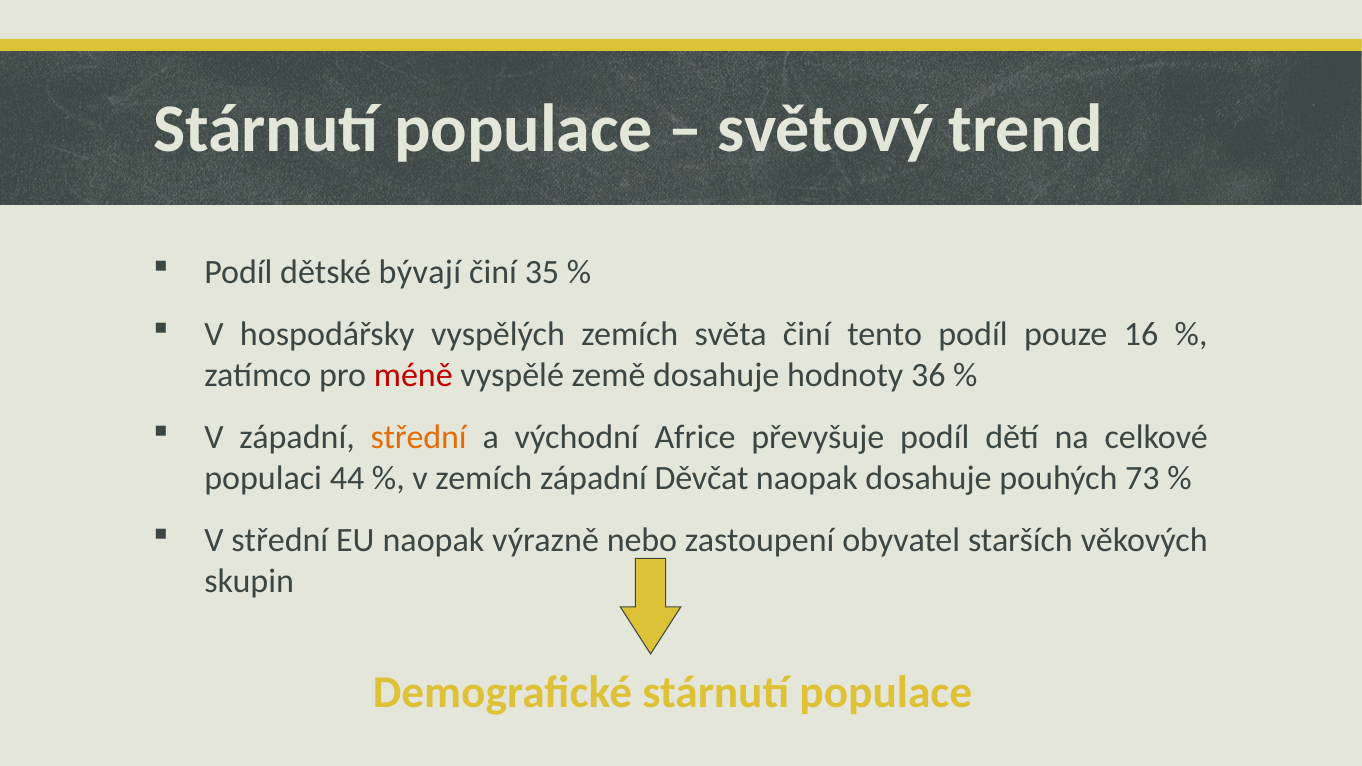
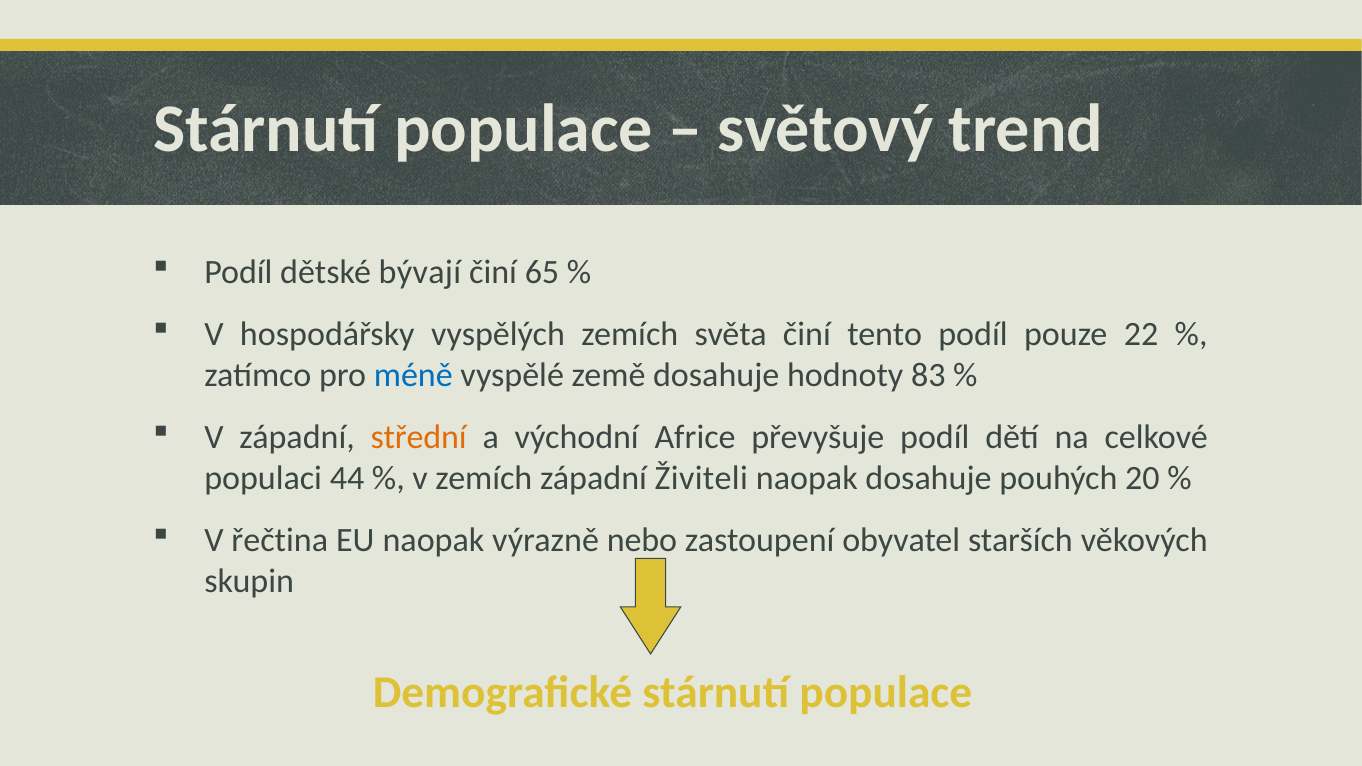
35: 35 -> 65
16: 16 -> 22
méně colour: red -> blue
36: 36 -> 83
Děvčat: Děvčat -> Živiteli
73: 73 -> 20
V střední: střední -> řečtina
